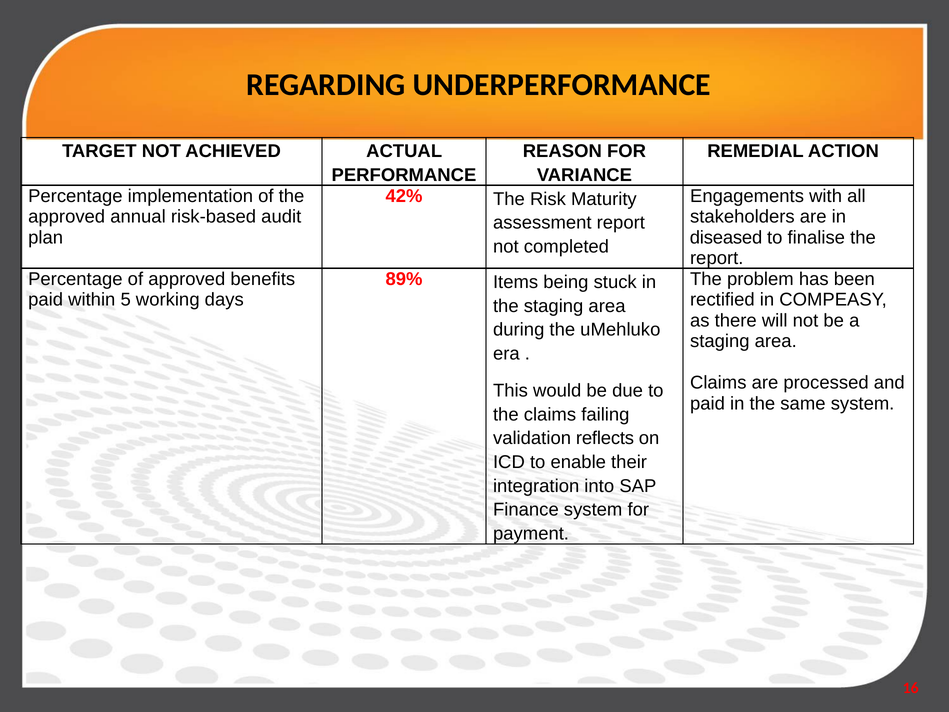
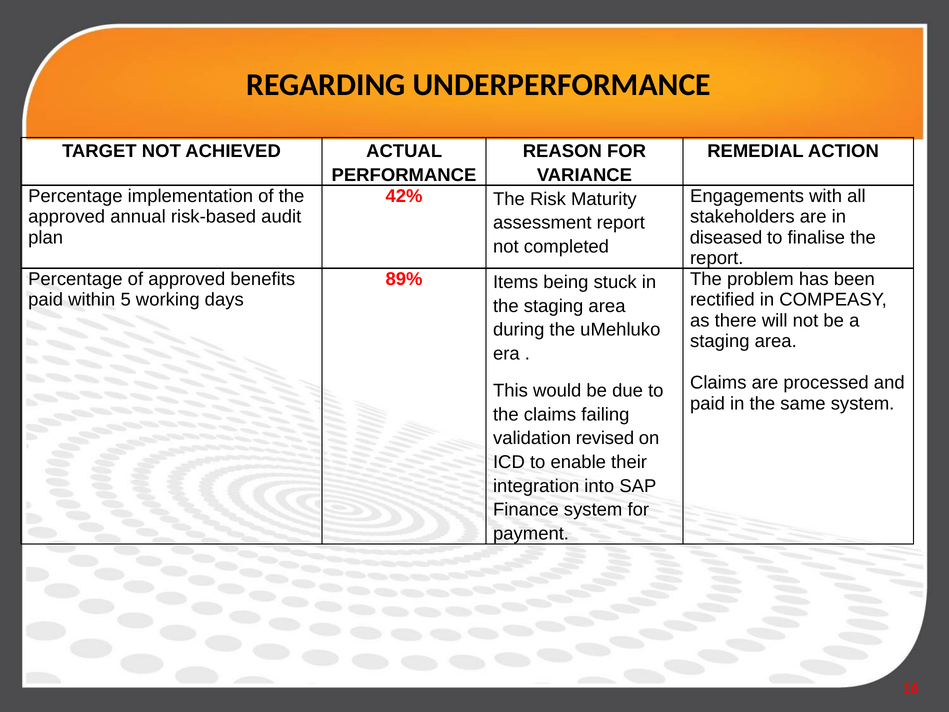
reflects: reflects -> revised
